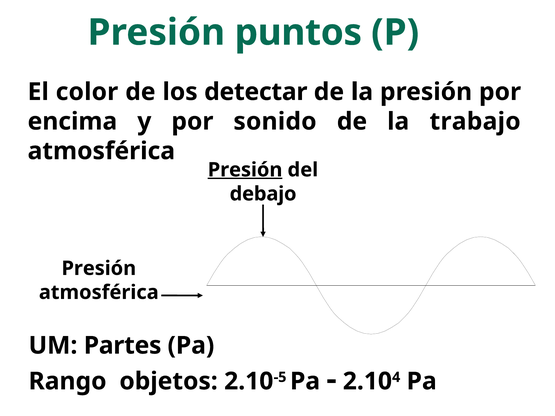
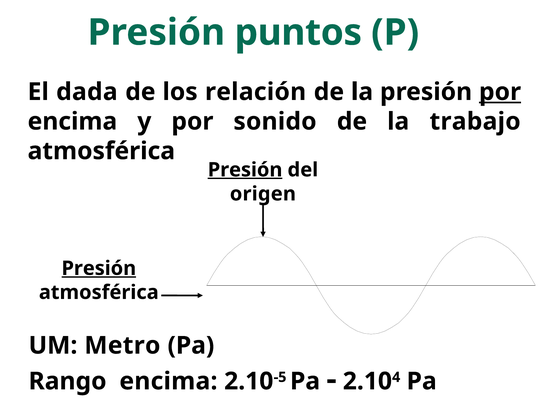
color: color -> dada
detectar: detectar -> relación
por at (500, 92) underline: none -> present
debajo: debajo -> origen
Presión at (99, 268) underline: none -> present
Partes: Partes -> Metro
Rango objetos: objetos -> encima
